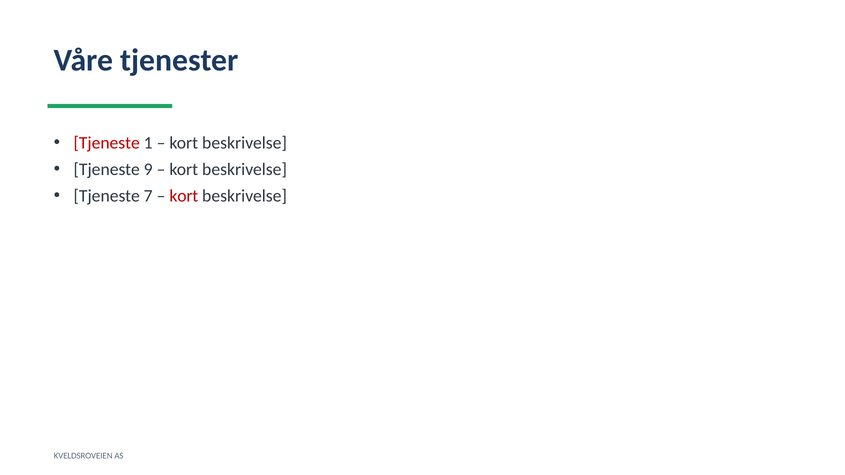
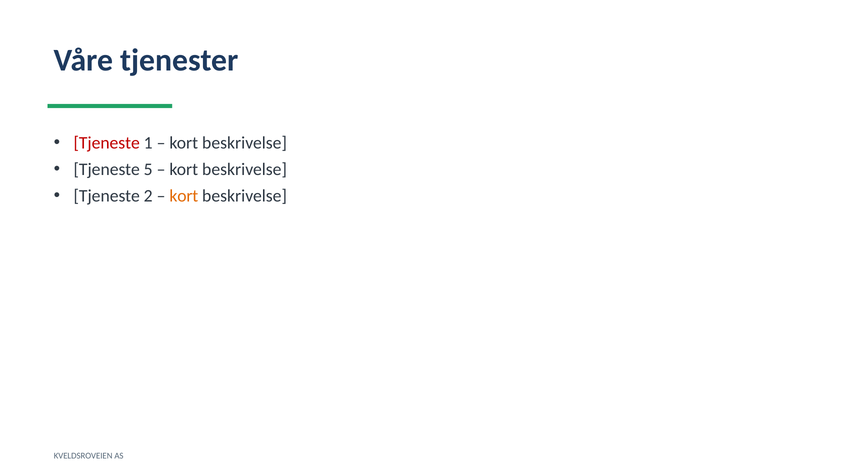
9: 9 -> 5
7: 7 -> 2
kort at (184, 196) colour: red -> orange
